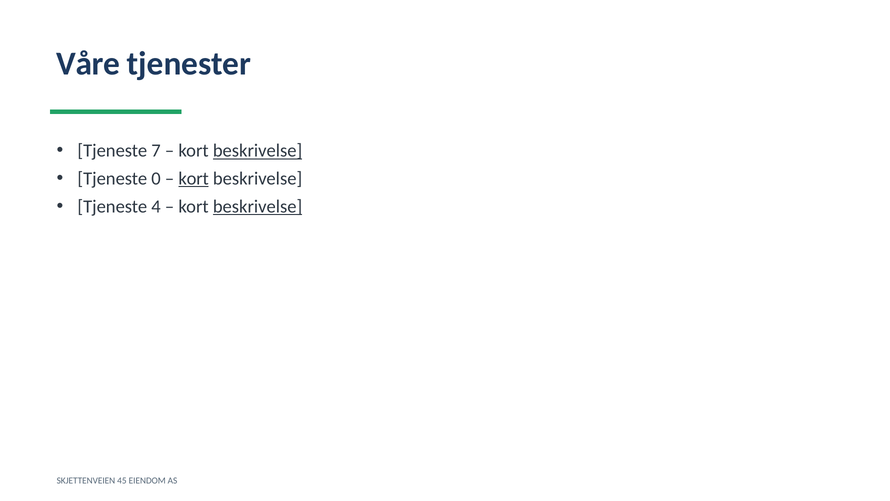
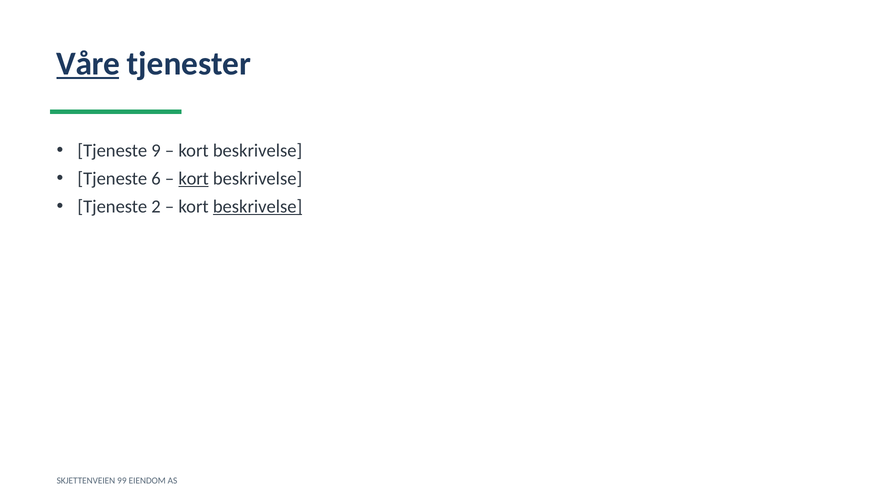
Våre underline: none -> present
7: 7 -> 9
beskrivelse at (258, 151) underline: present -> none
0: 0 -> 6
4: 4 -> 2
45: 45 -> 99
